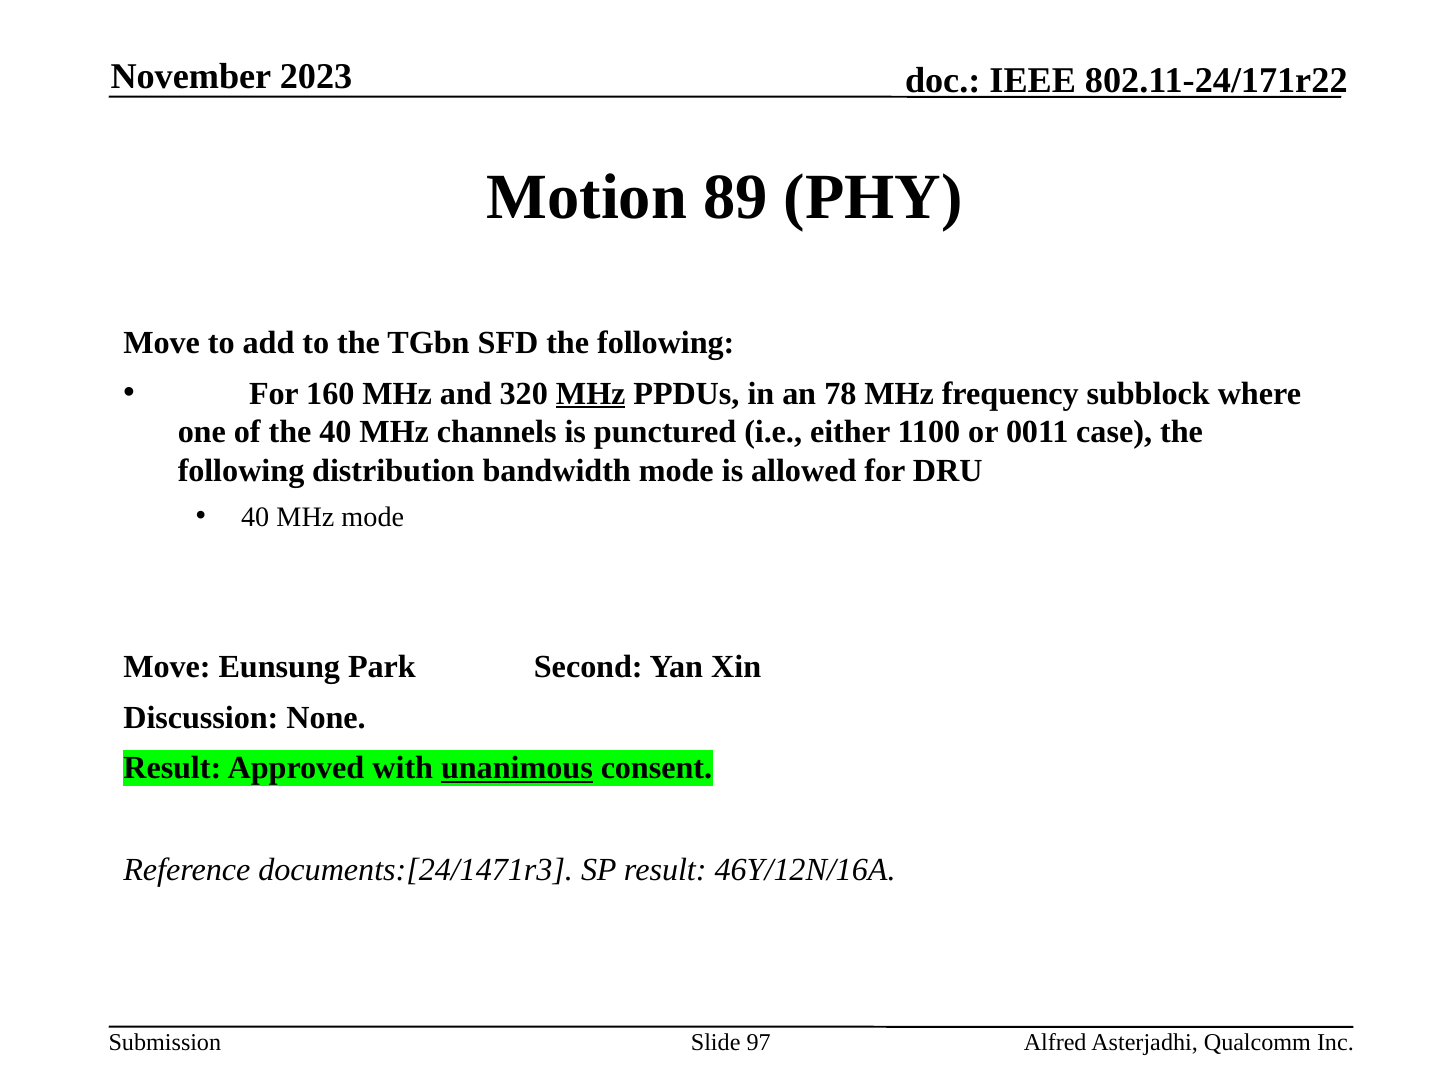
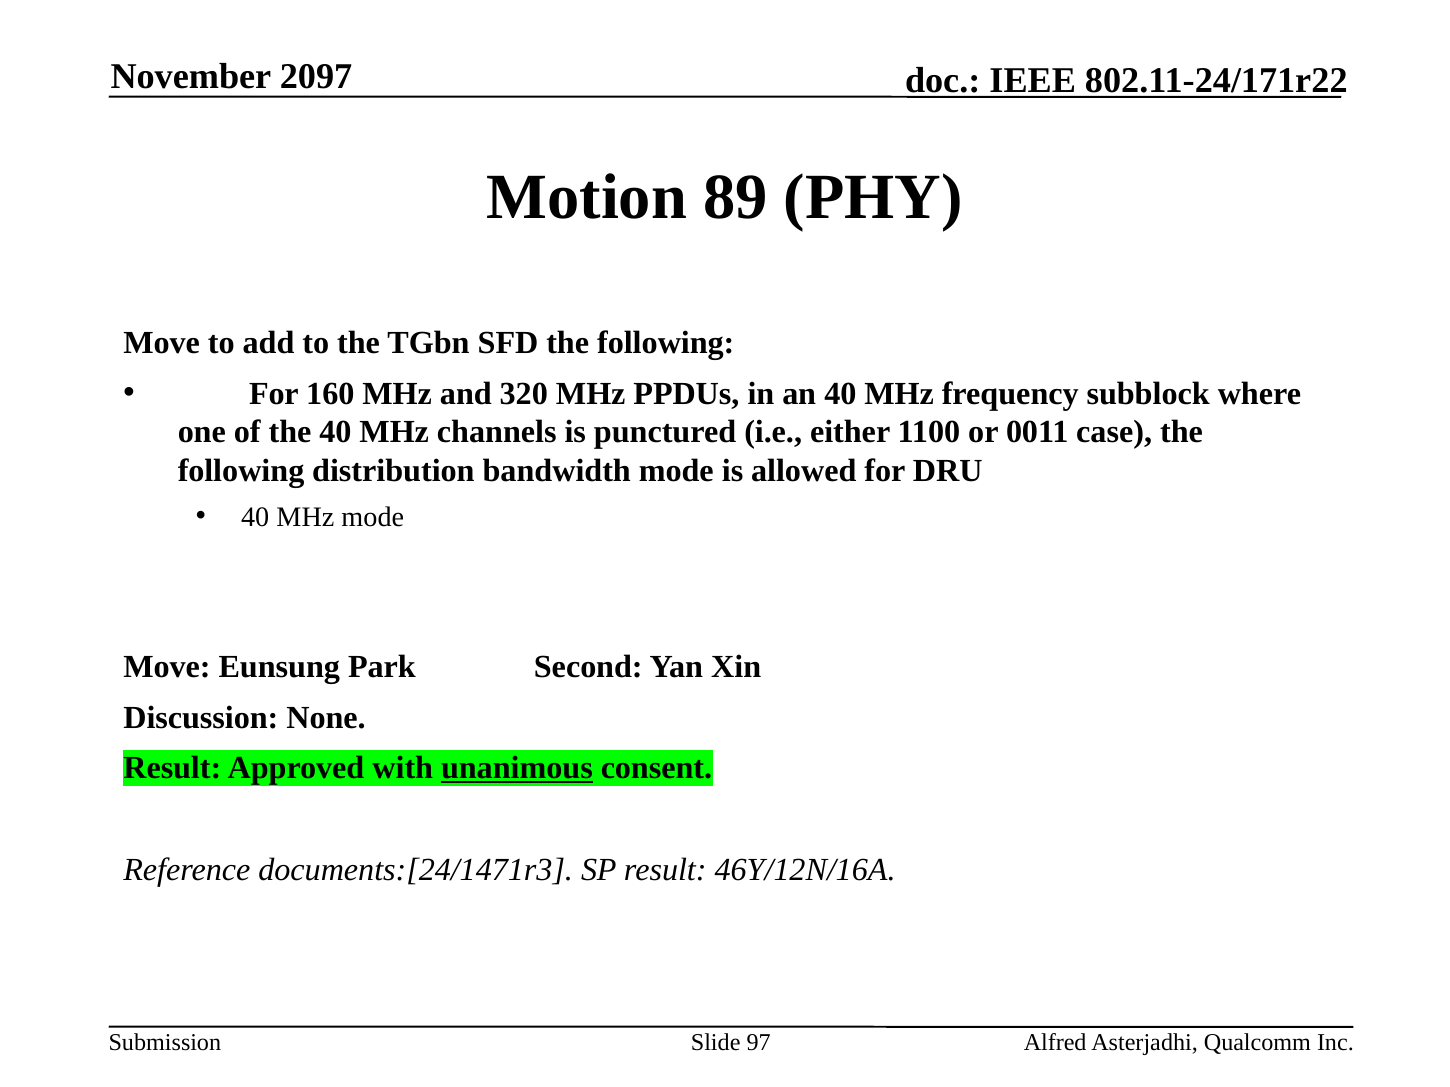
2023: 2023 -> 2097
MHz at (591, 394) underline: present -> none
an 78: 78 -> 40
